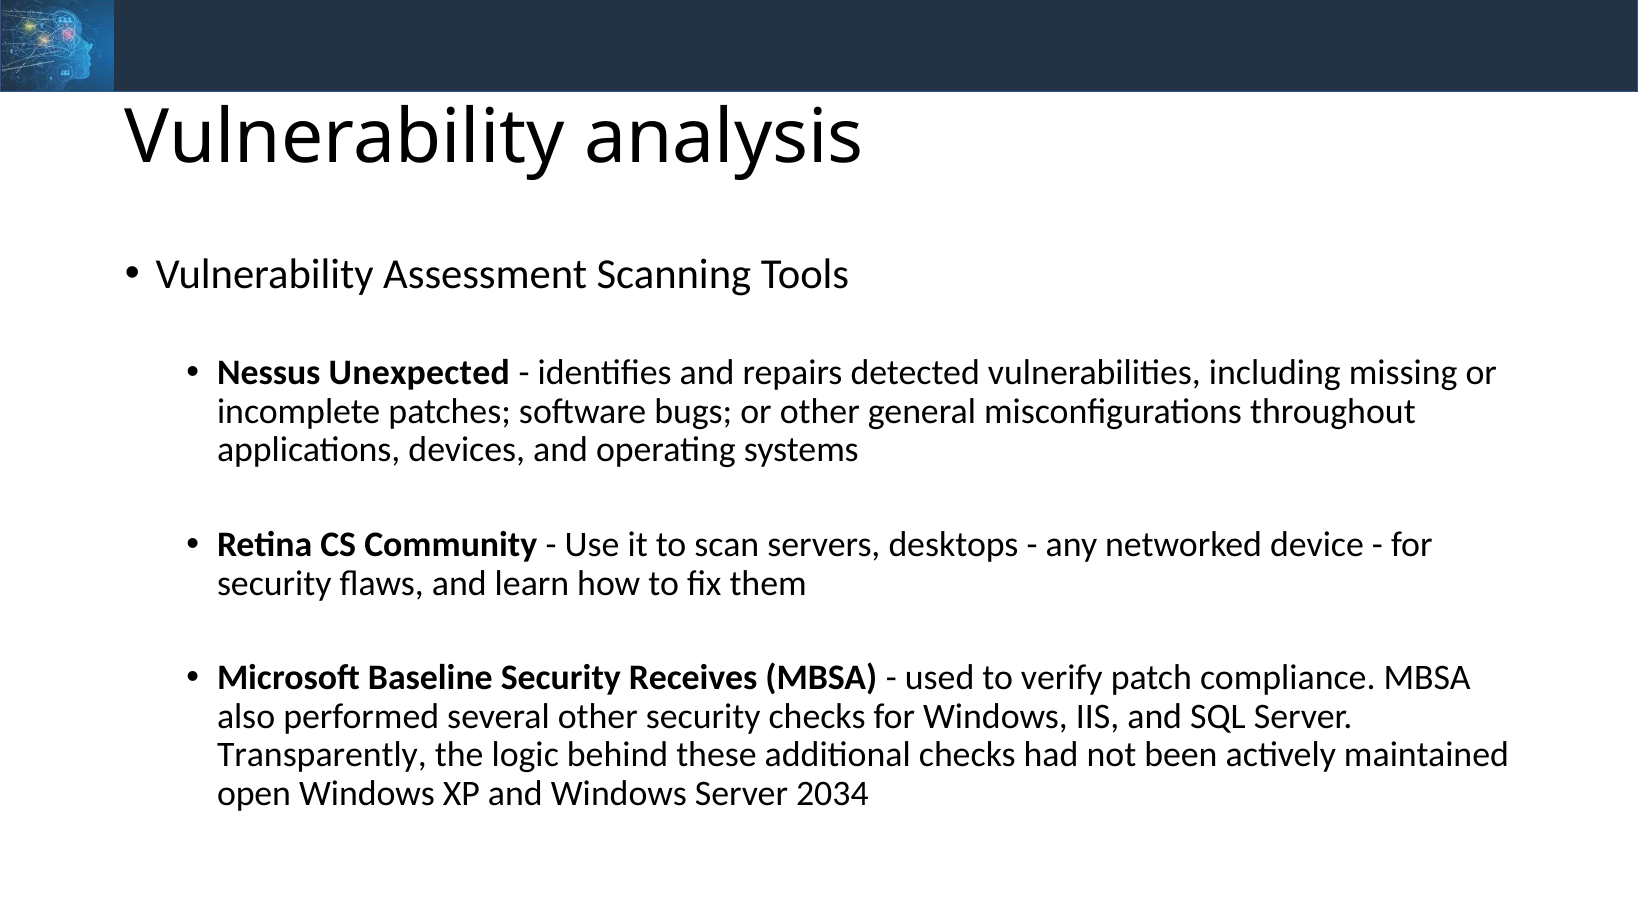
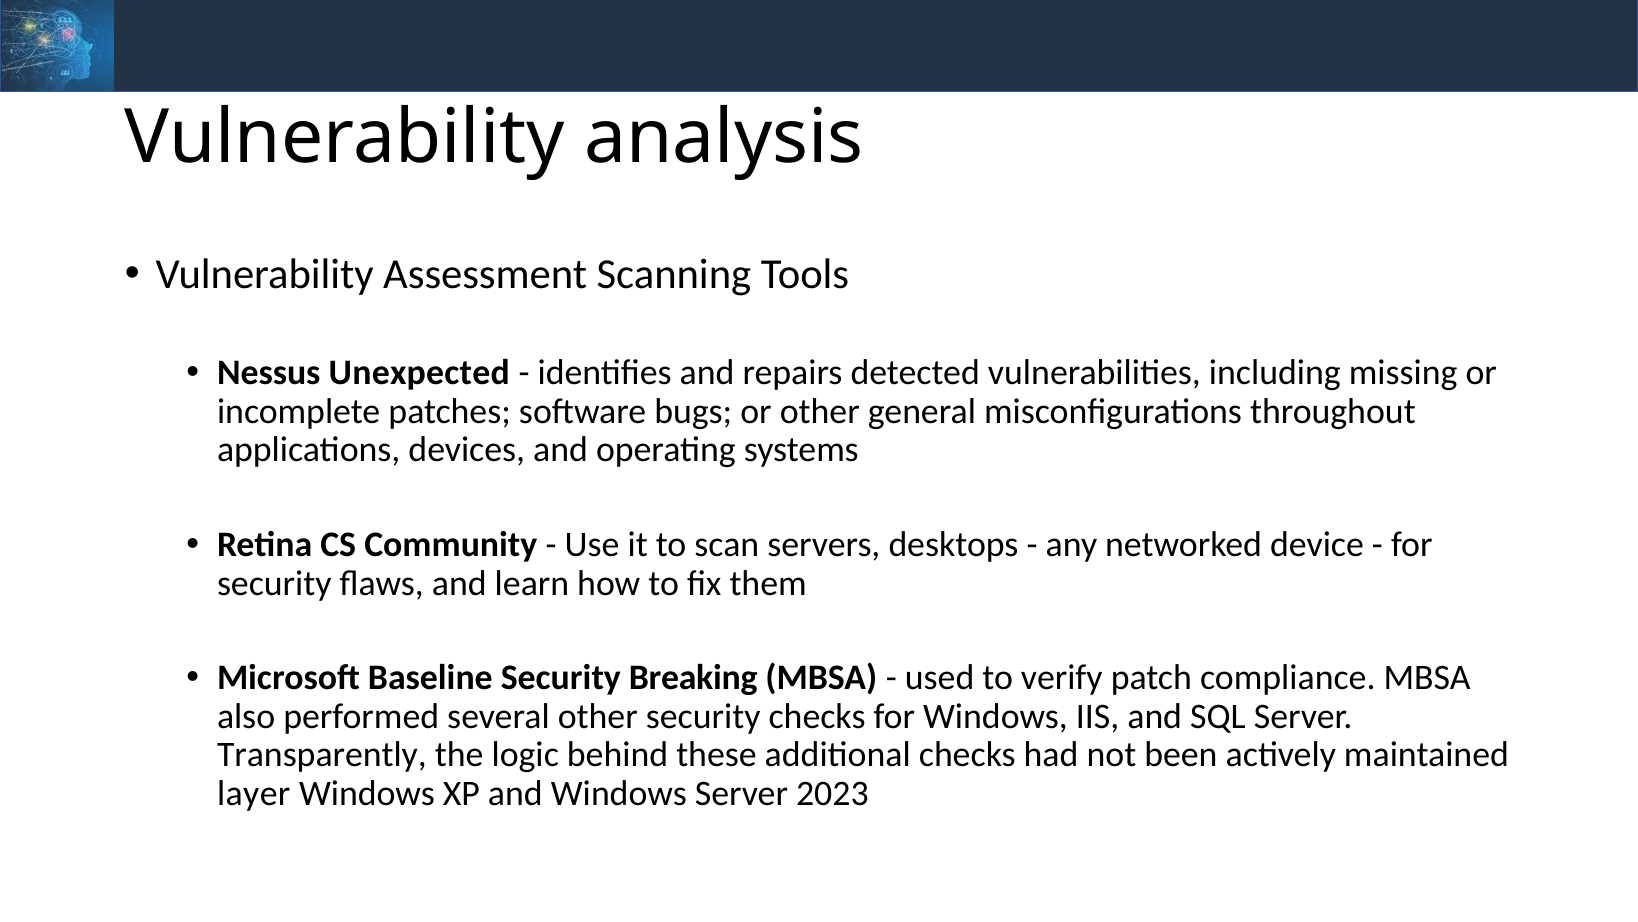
Receives: Receives -> Breaking
open: open -> layer
2034: 2034 -> 2023
